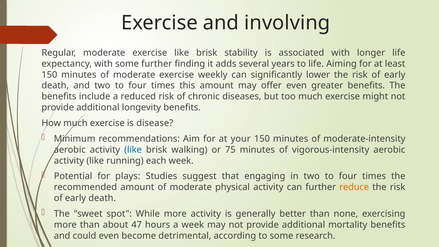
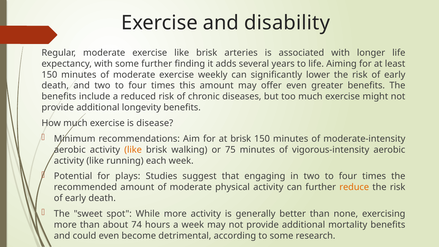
involving: involving -> disability
stability: stability -> arteries
at your: your -> brisk
like at (133, 150) colour: blue -> orange
47: 47 -> 74
